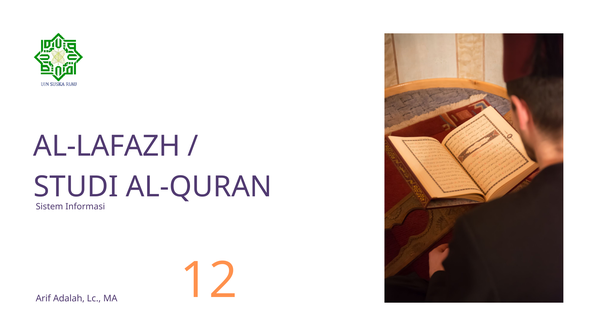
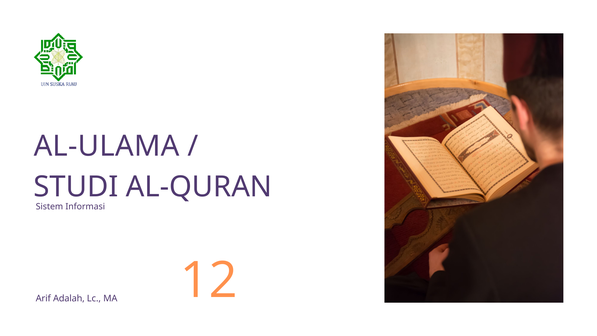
AL-LAFAZH: AL-LAFAZH -> AL-ULAMA
